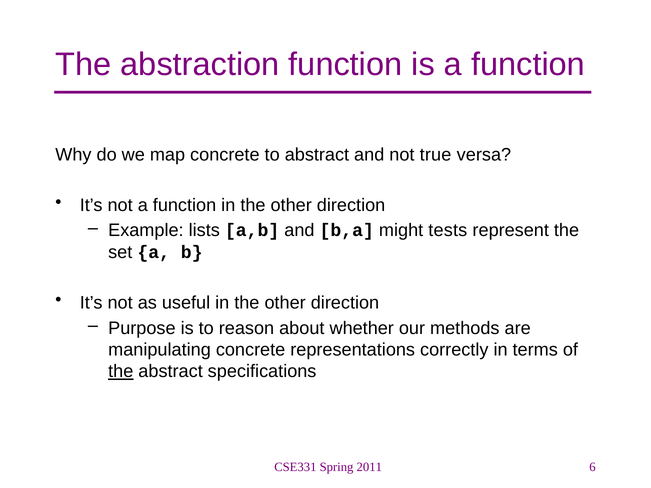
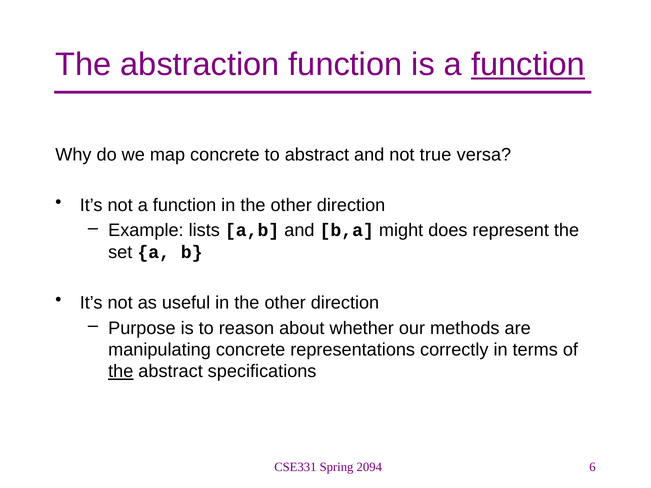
function at (528, 65) underline: none -> present
tests: tests -> does
2011: 2011 -> 2094
